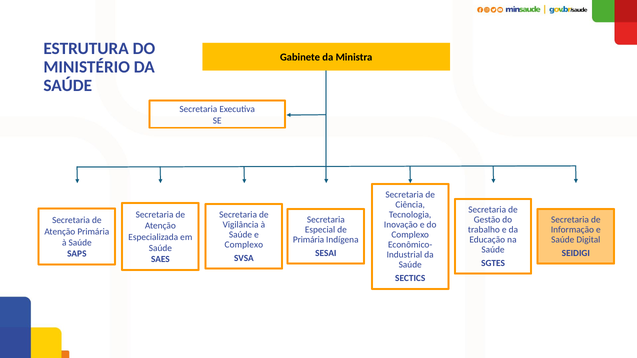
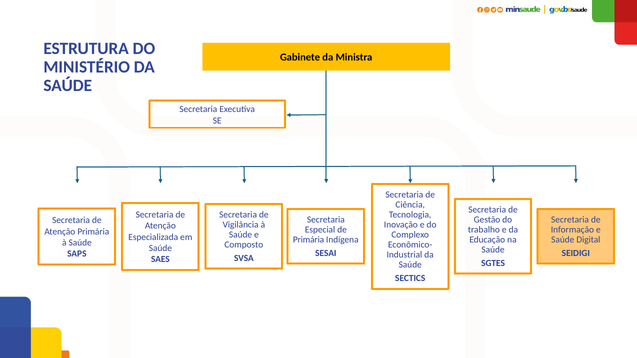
Complexo at (244, 245): Complexo -> Composto
